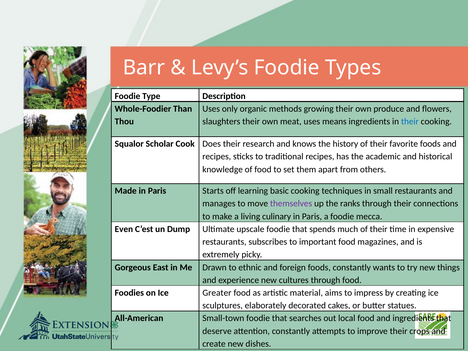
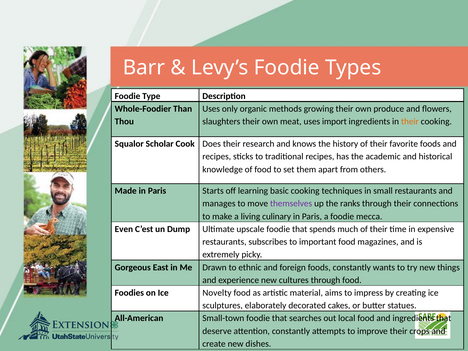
means: means -> import
their at (410, 122) colour: blue -> orange
Greater: Greater -> Novelty
